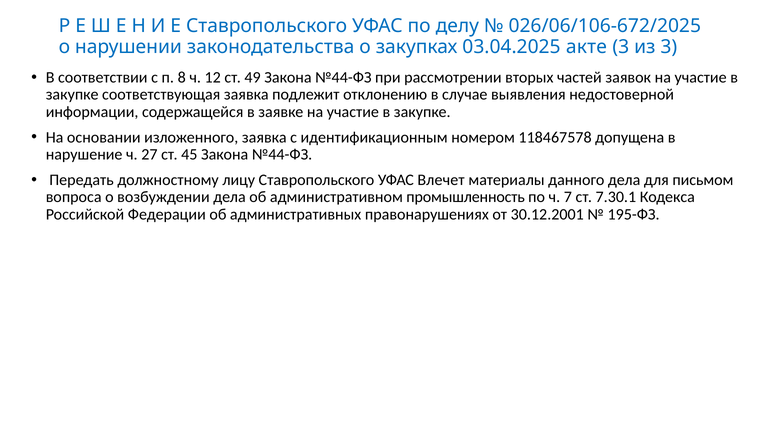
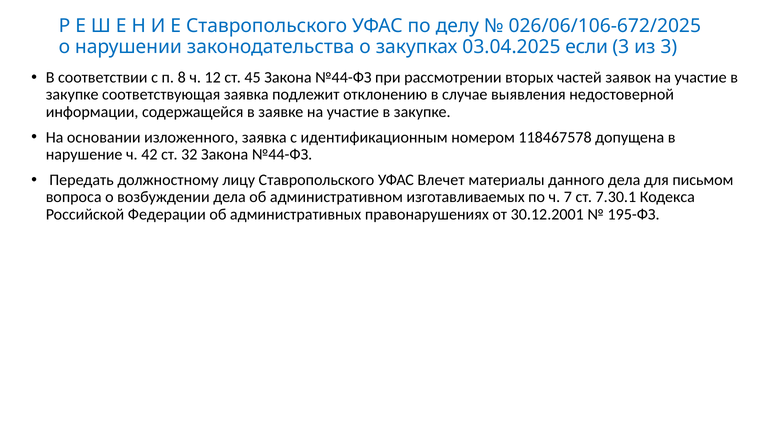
акте: акте -> если
49: 49 -> 45
27: 27 -> 42
45: 45 -> 32
промышленность: промышленность -> изготавливаемых
